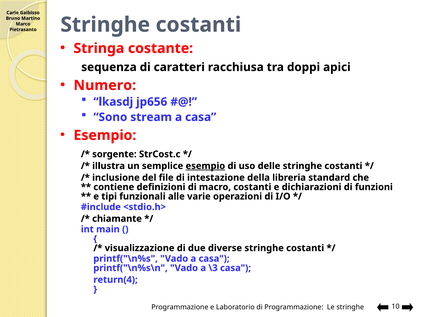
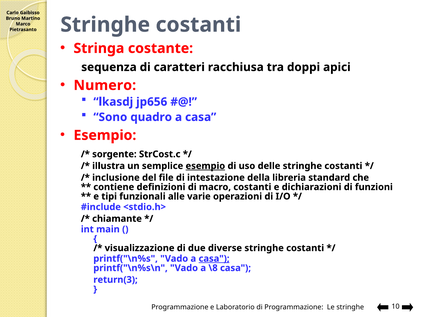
stream: stream -> quadro
casa at (214, 258) underline: none -> present
\3: \3 -> \8
return(4: return(4 -> return(3
